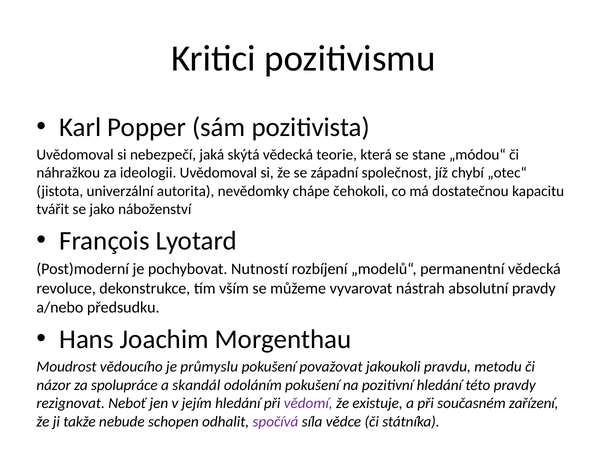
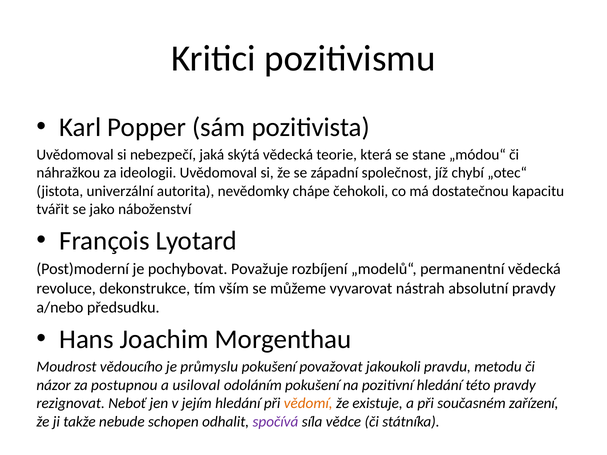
Nutností: Nutností -> Považuje
spolupráce: spolupráce -> postupnou
skandál: skandál -> usiloval
vědomí colour: purple -> orange
